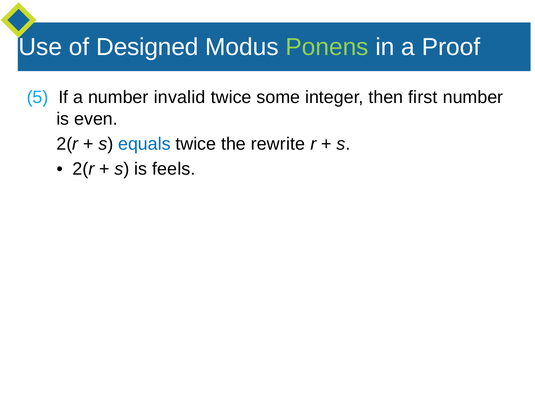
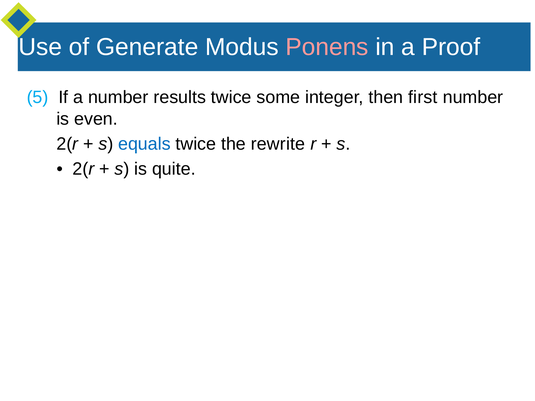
Designed: Designed -> Generate
Ponens colour: light green -> pink
invalid: invalid -> results
feels: feels -> quite
